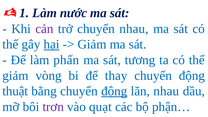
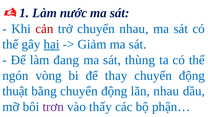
cản colour: purple -> red
phấn: phấn -> đang
tương: tương -> thùng
giảm at (15, 76): giảm -> ngón
động at (114, 91) underline: present -> none
quạt: quạt -> thấy
